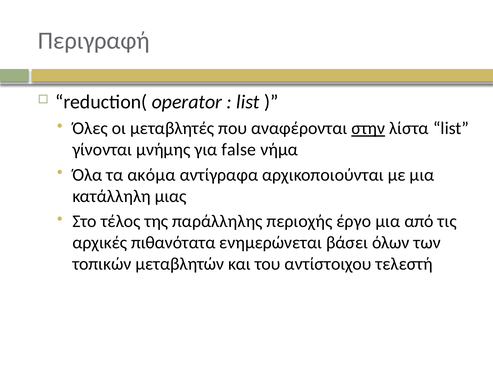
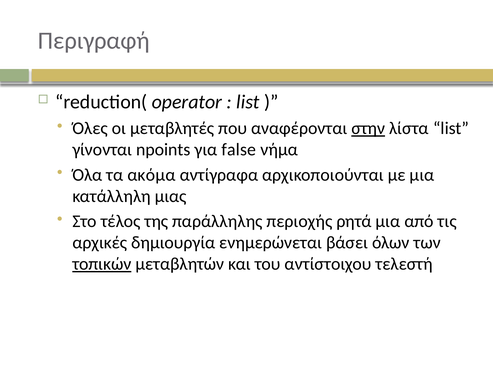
μνήμης: μνήμης -> npoints
έργο: έργο -> ρητά
πιθανότατα: πιθανότατα -> δημιουργία
τοπικών underline: none -> present
